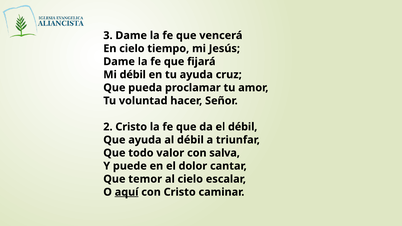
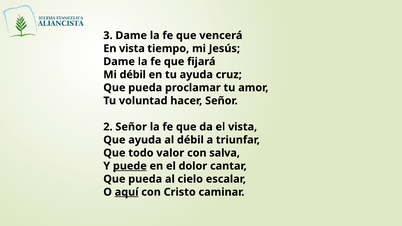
En cielo: cielo -> vista
2 Cristo: Cristo -> Señor
el débil: débil -> vista
puede underline: none -> present
temor at (145, 179): temor -> pueda
